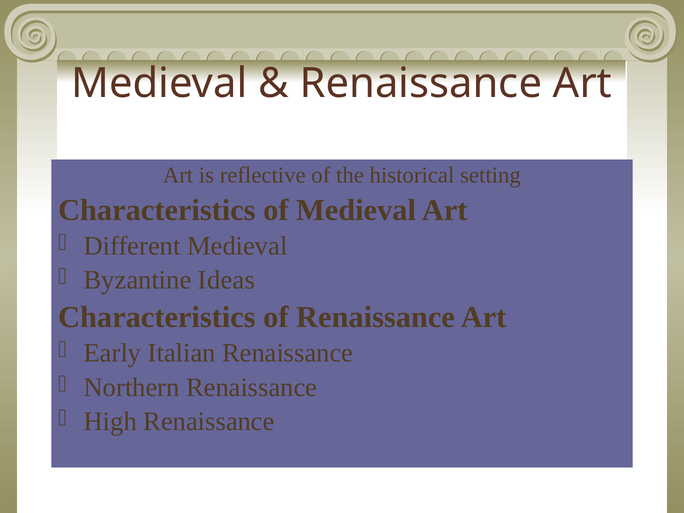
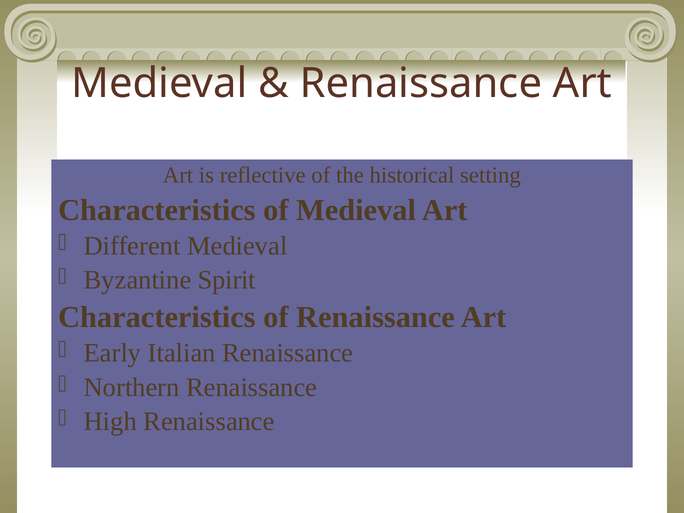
Ideas: Ideas -> Spirit
